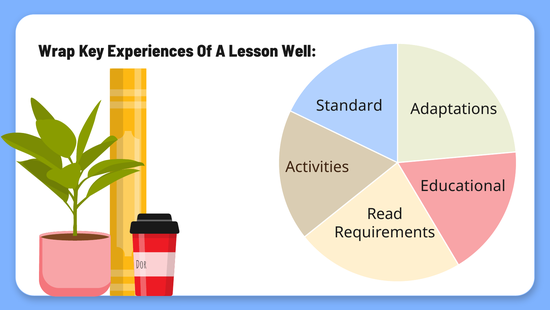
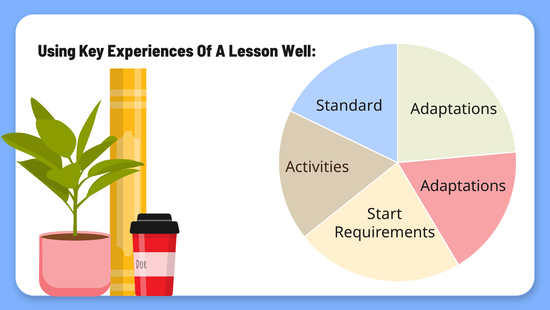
Wrap: Wrap -> Using
Educational​: Educational​ -> Adaptations​
Read: Read -> Start
